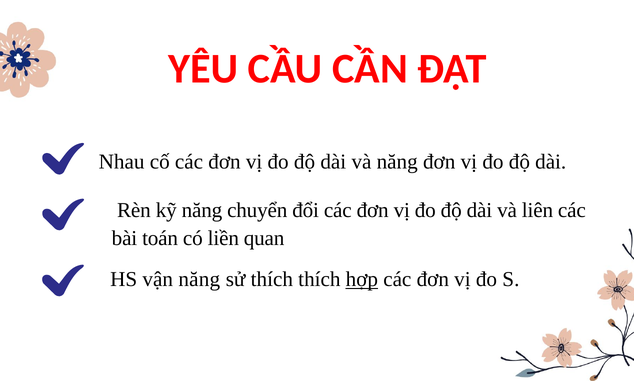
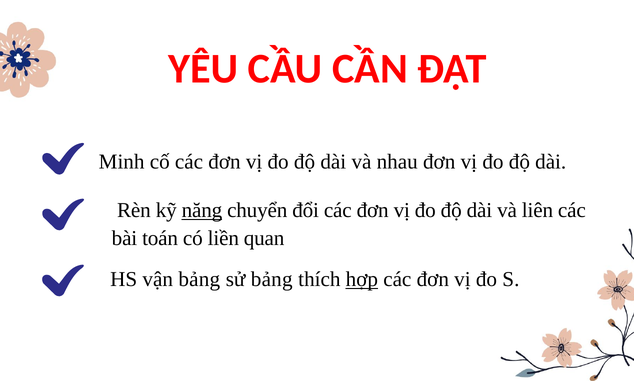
Nhau: Nhau -> Minh
và năng: năng -> nhau
năng at (202, 210) underline: none -> present
vận năng: năng -> bảng
sử thích: thích -> bảng
